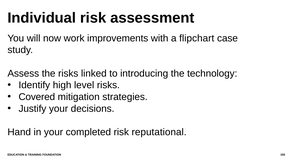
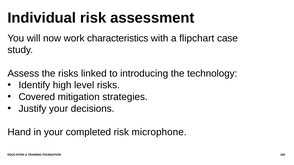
improvements: improvements -> characteristics
reputational: reputational -> microphone
